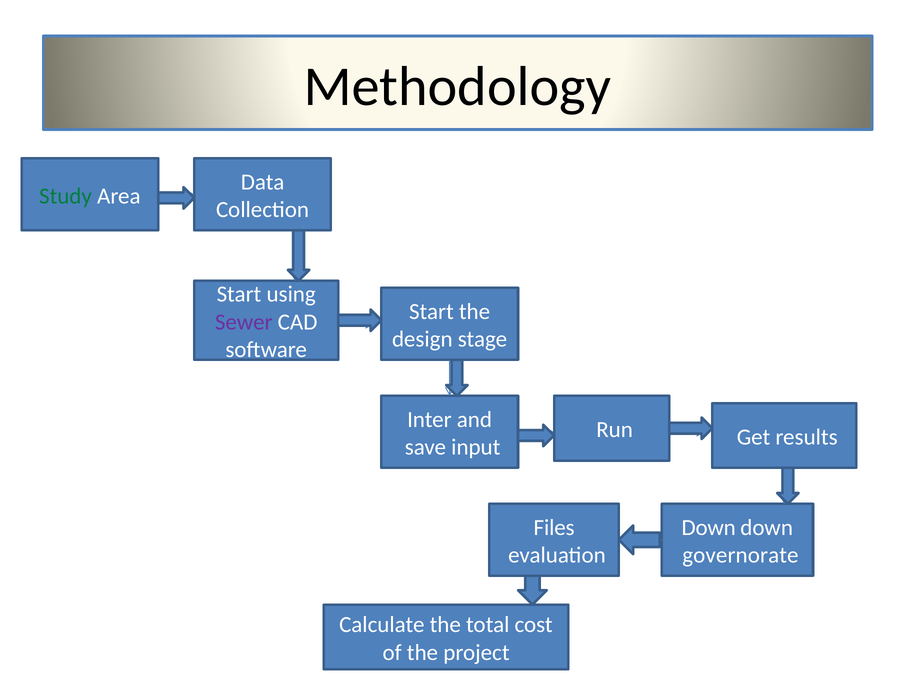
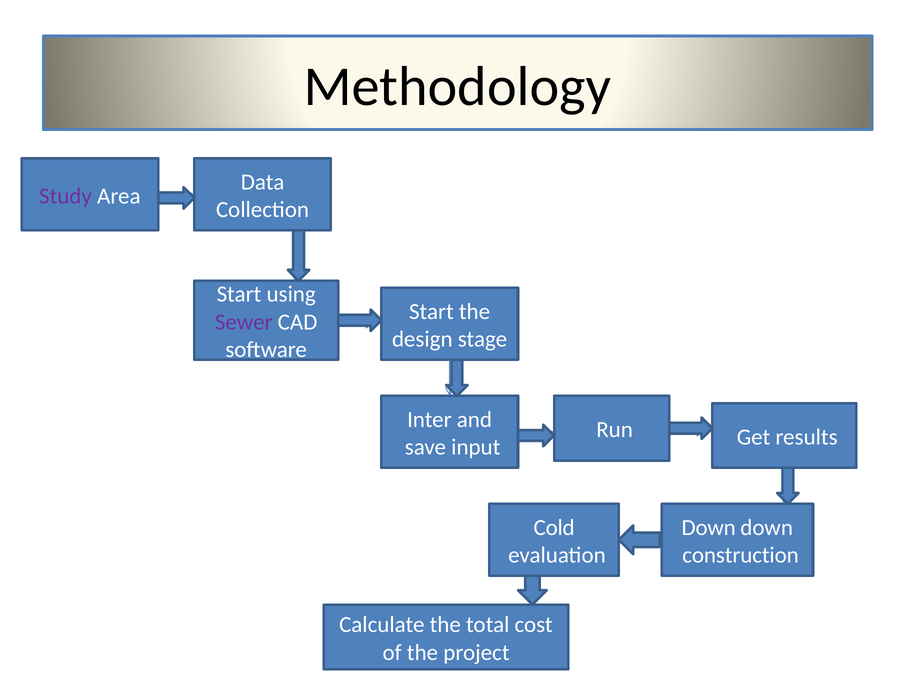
Study colour: green -> purple
Files: Files -> Cold
governorate: governorate -> construction
